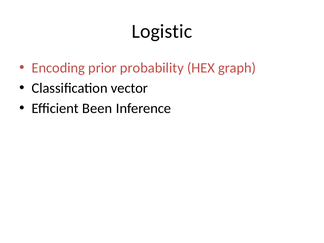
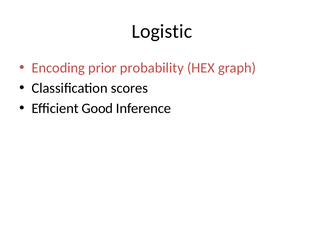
vector: vector -> scores
Been: Been -> Good
